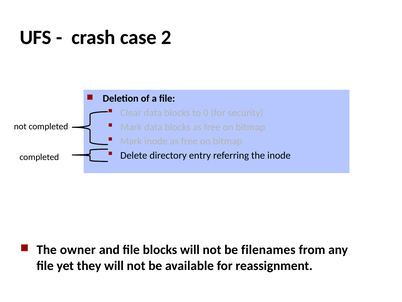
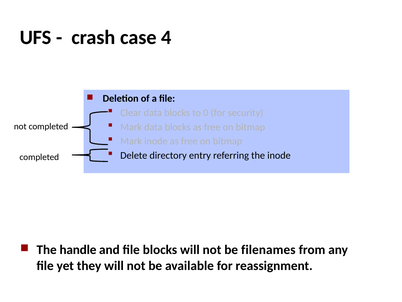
2: 2 -> 4
owner: owner -> handle
